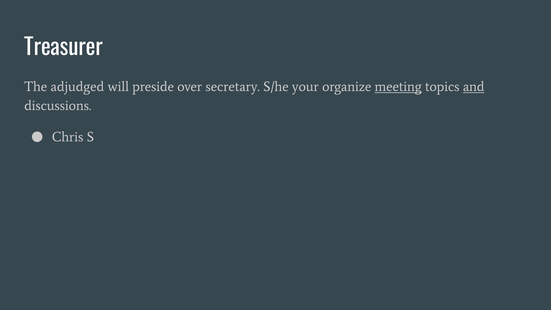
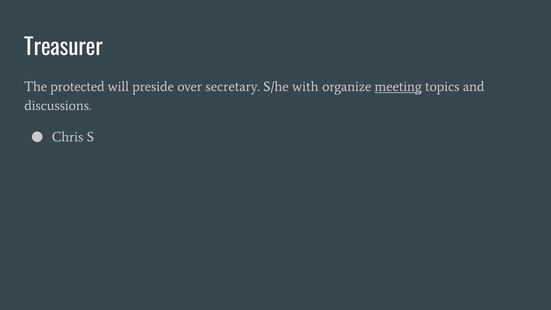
adjudged: adjudged -> protected
your: your -> with
and underline: present -> none
